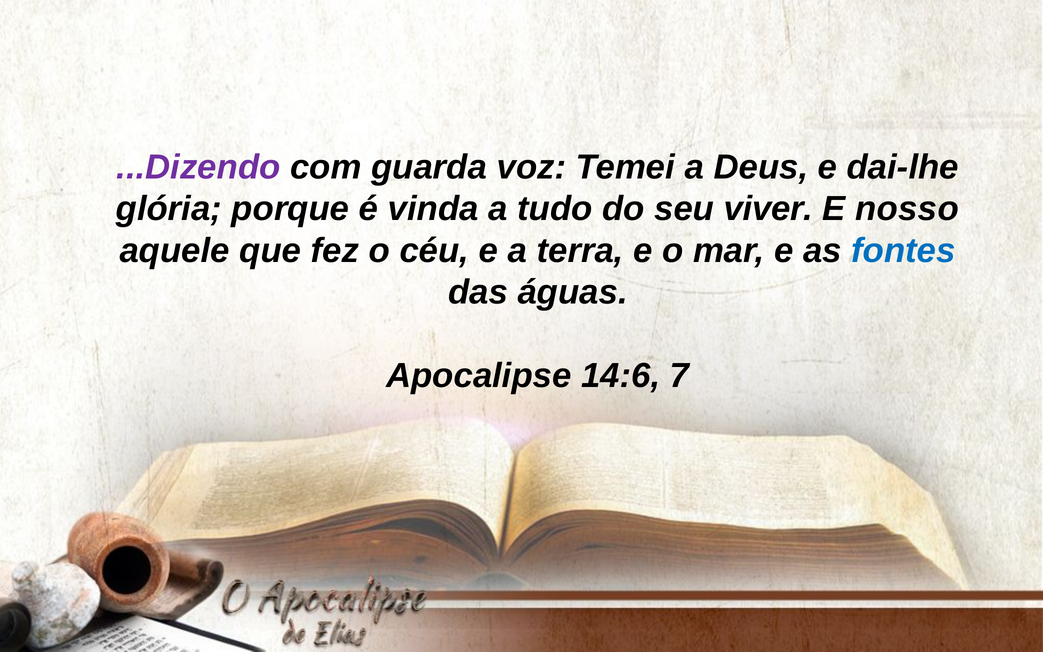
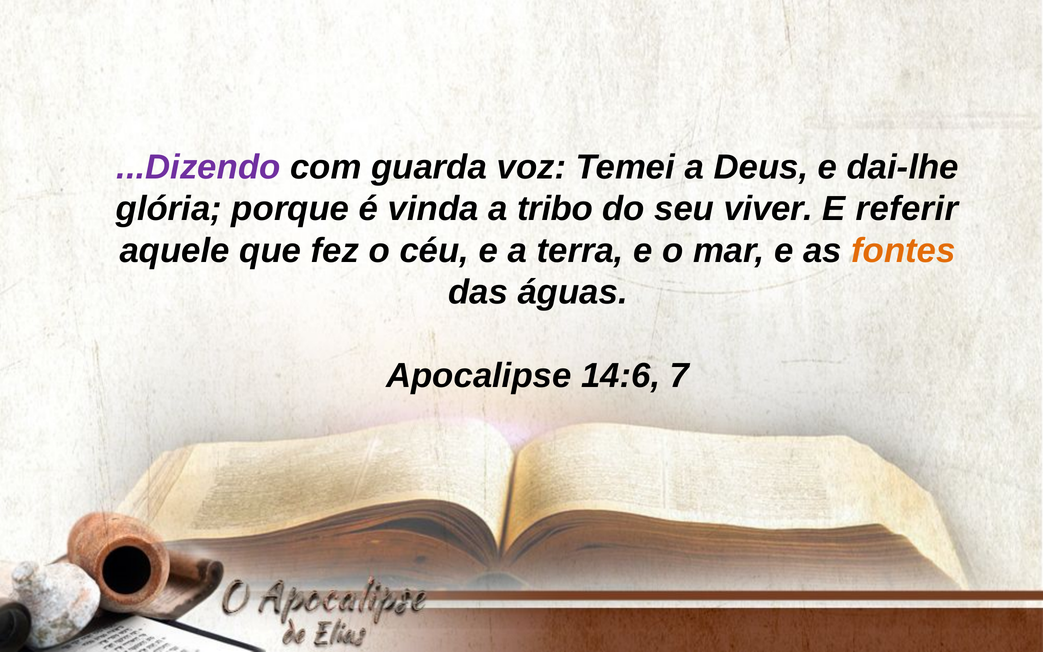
tudo: tudo -> tribo
nosso: nosso -> referir
fontes colour: blue -> orange
